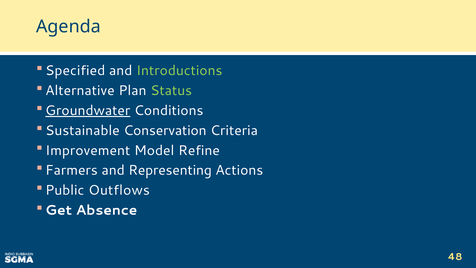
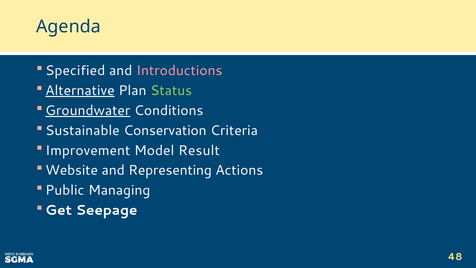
Introductions colour: light green -> pink
Alternative underline: none -> present
Refine: Refine -> Result
Farmers: Farmers -> Website
Outflows: Outflows -> Managing
Absence: Absence -> Seepage
